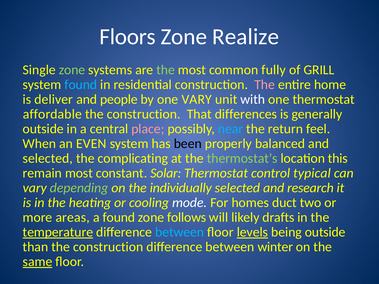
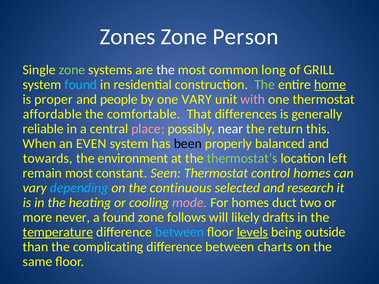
Floors: Floors -> Zones
Realize: Realize -> Person
the at (166, 70) colour: light green -> white
fully: fully -> long
The at (265, 85) colour: pink -> light green
home underline: none -> present
deliver: deliver -> proper
with colour: white -> pink
construction at (144, 114): construction -> comfortable
outside at (43, 129): outside -> reliable
near colour: light blue -> white
feel: feel -> this
selected at (48, 158): selected -> towards
complicating: complicating -> environment
this: this -> left
Solar: Solar -> Seen
control typical: typical -> homes
depending colour: light green -> light blue
individually: individually -> continuous
mode colour: white -> pink
areas: areas -> never
than the construction: construction -> complicating
winter: winter -> charts
same underline: present -> none
